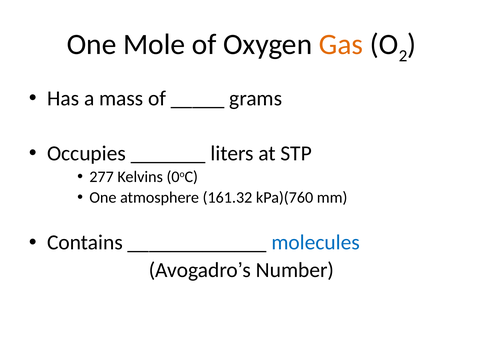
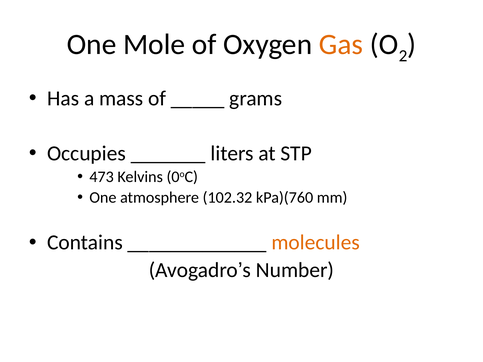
277: 277 -> 473
161.32: 161.32 -> 102.32
molecules colour: blue -> orange
